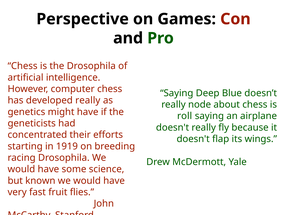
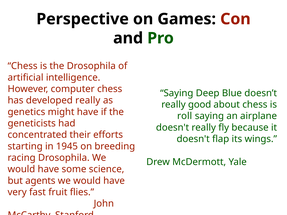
node: node -> good
1919: 1919 -> 1945
known: known -> agents
